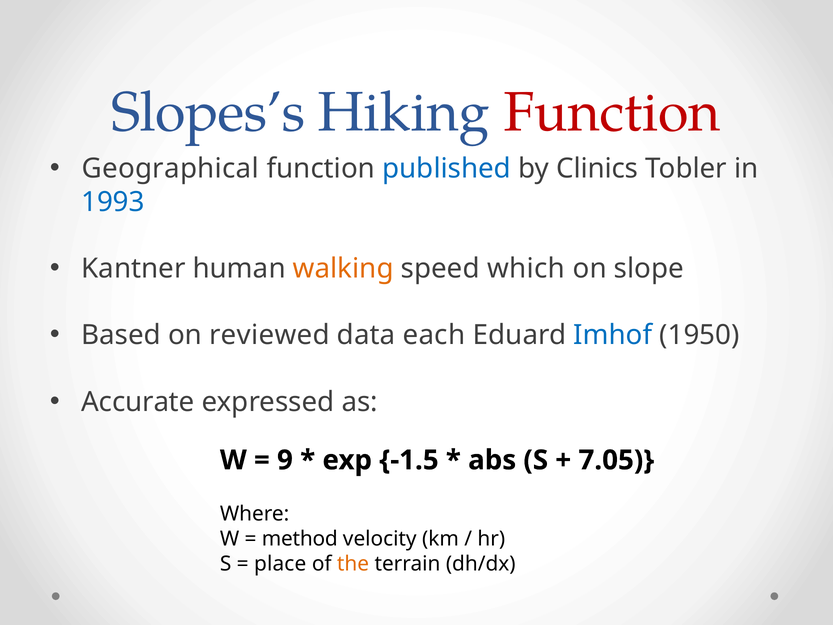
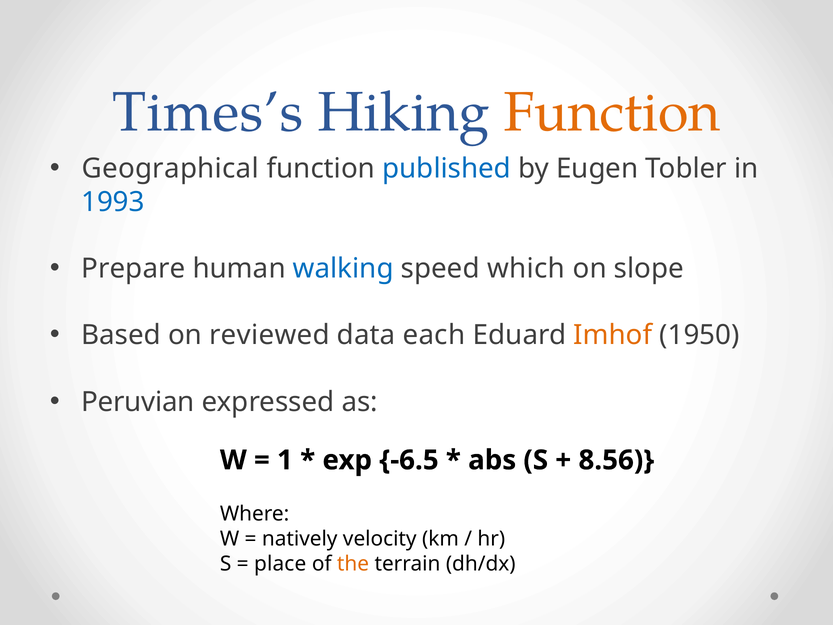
Slopes’s: Slopes’s -> Times’s
Function at (612, 112) colour: red -> orange
Clinics: Clinics -> Eugen
Kantner: Kantner -> Prepare
walking colour: orange -> blue
Imhof colour: blue -> orange
Accurate: Accurate -> Peruvian
9: 9 -> 1
-1.5: -1.5 -> -6.5
7.05: 7.05 -> 8.56
method: method -> natively
